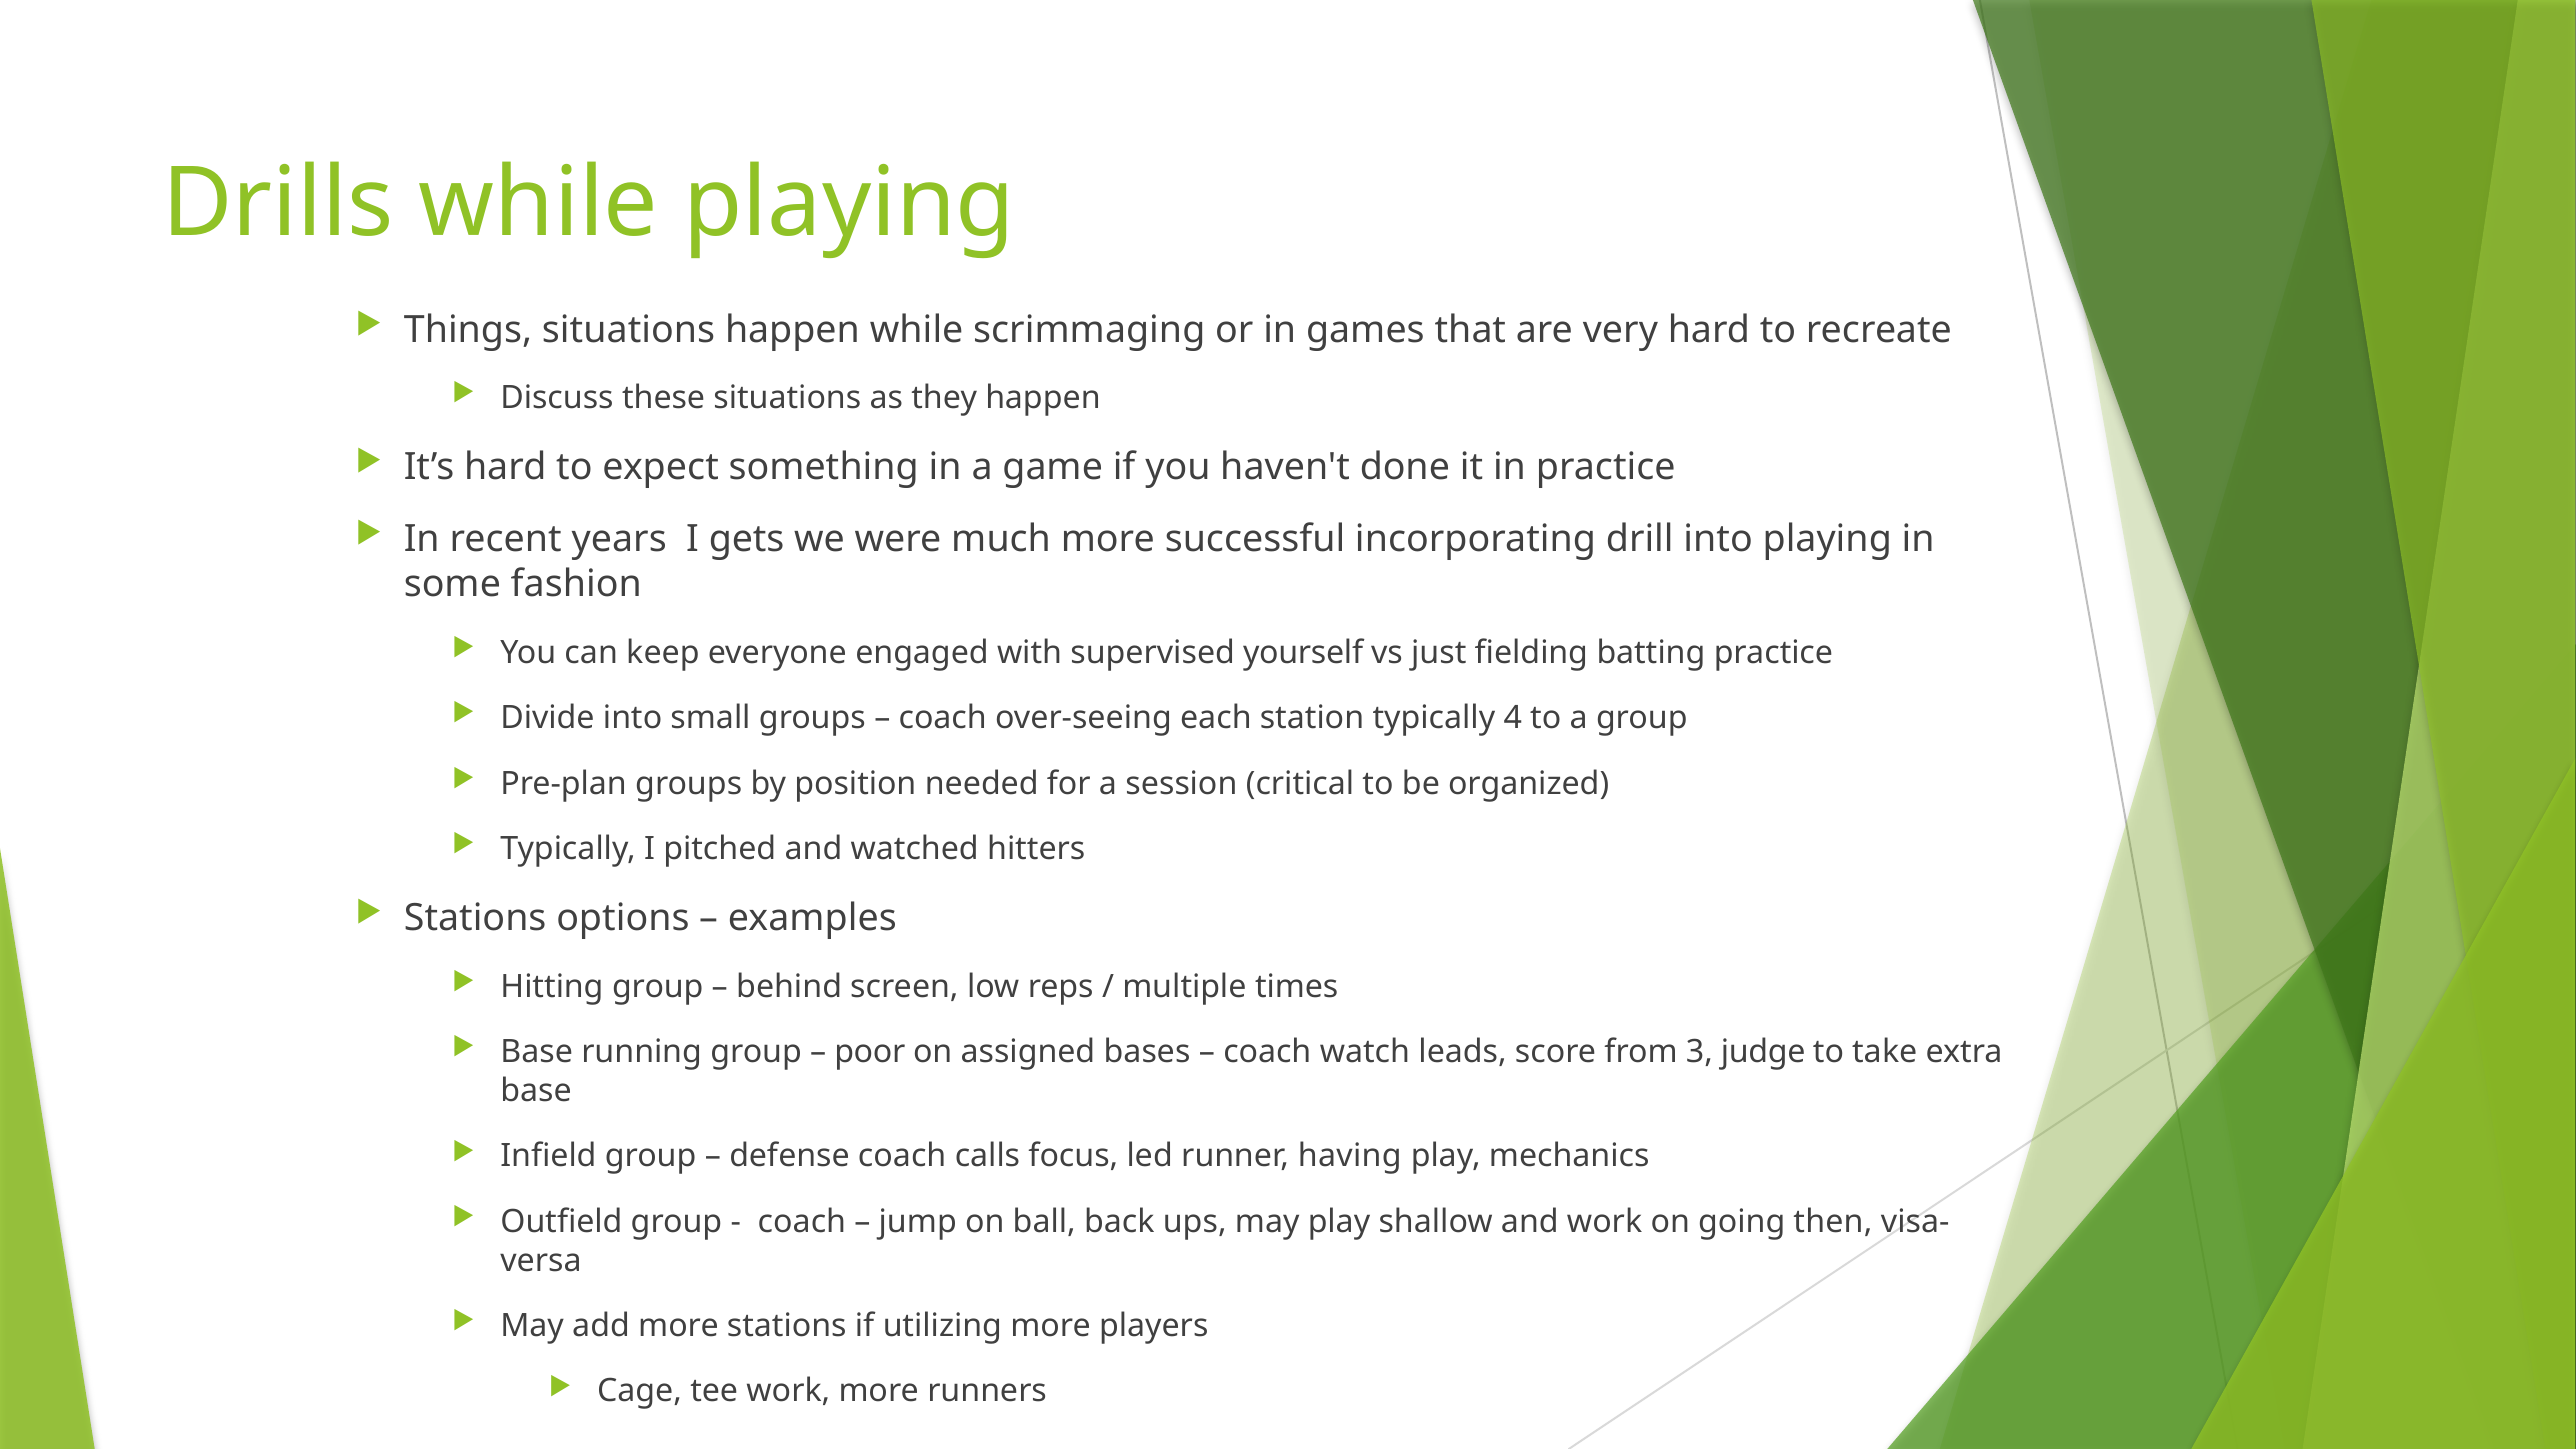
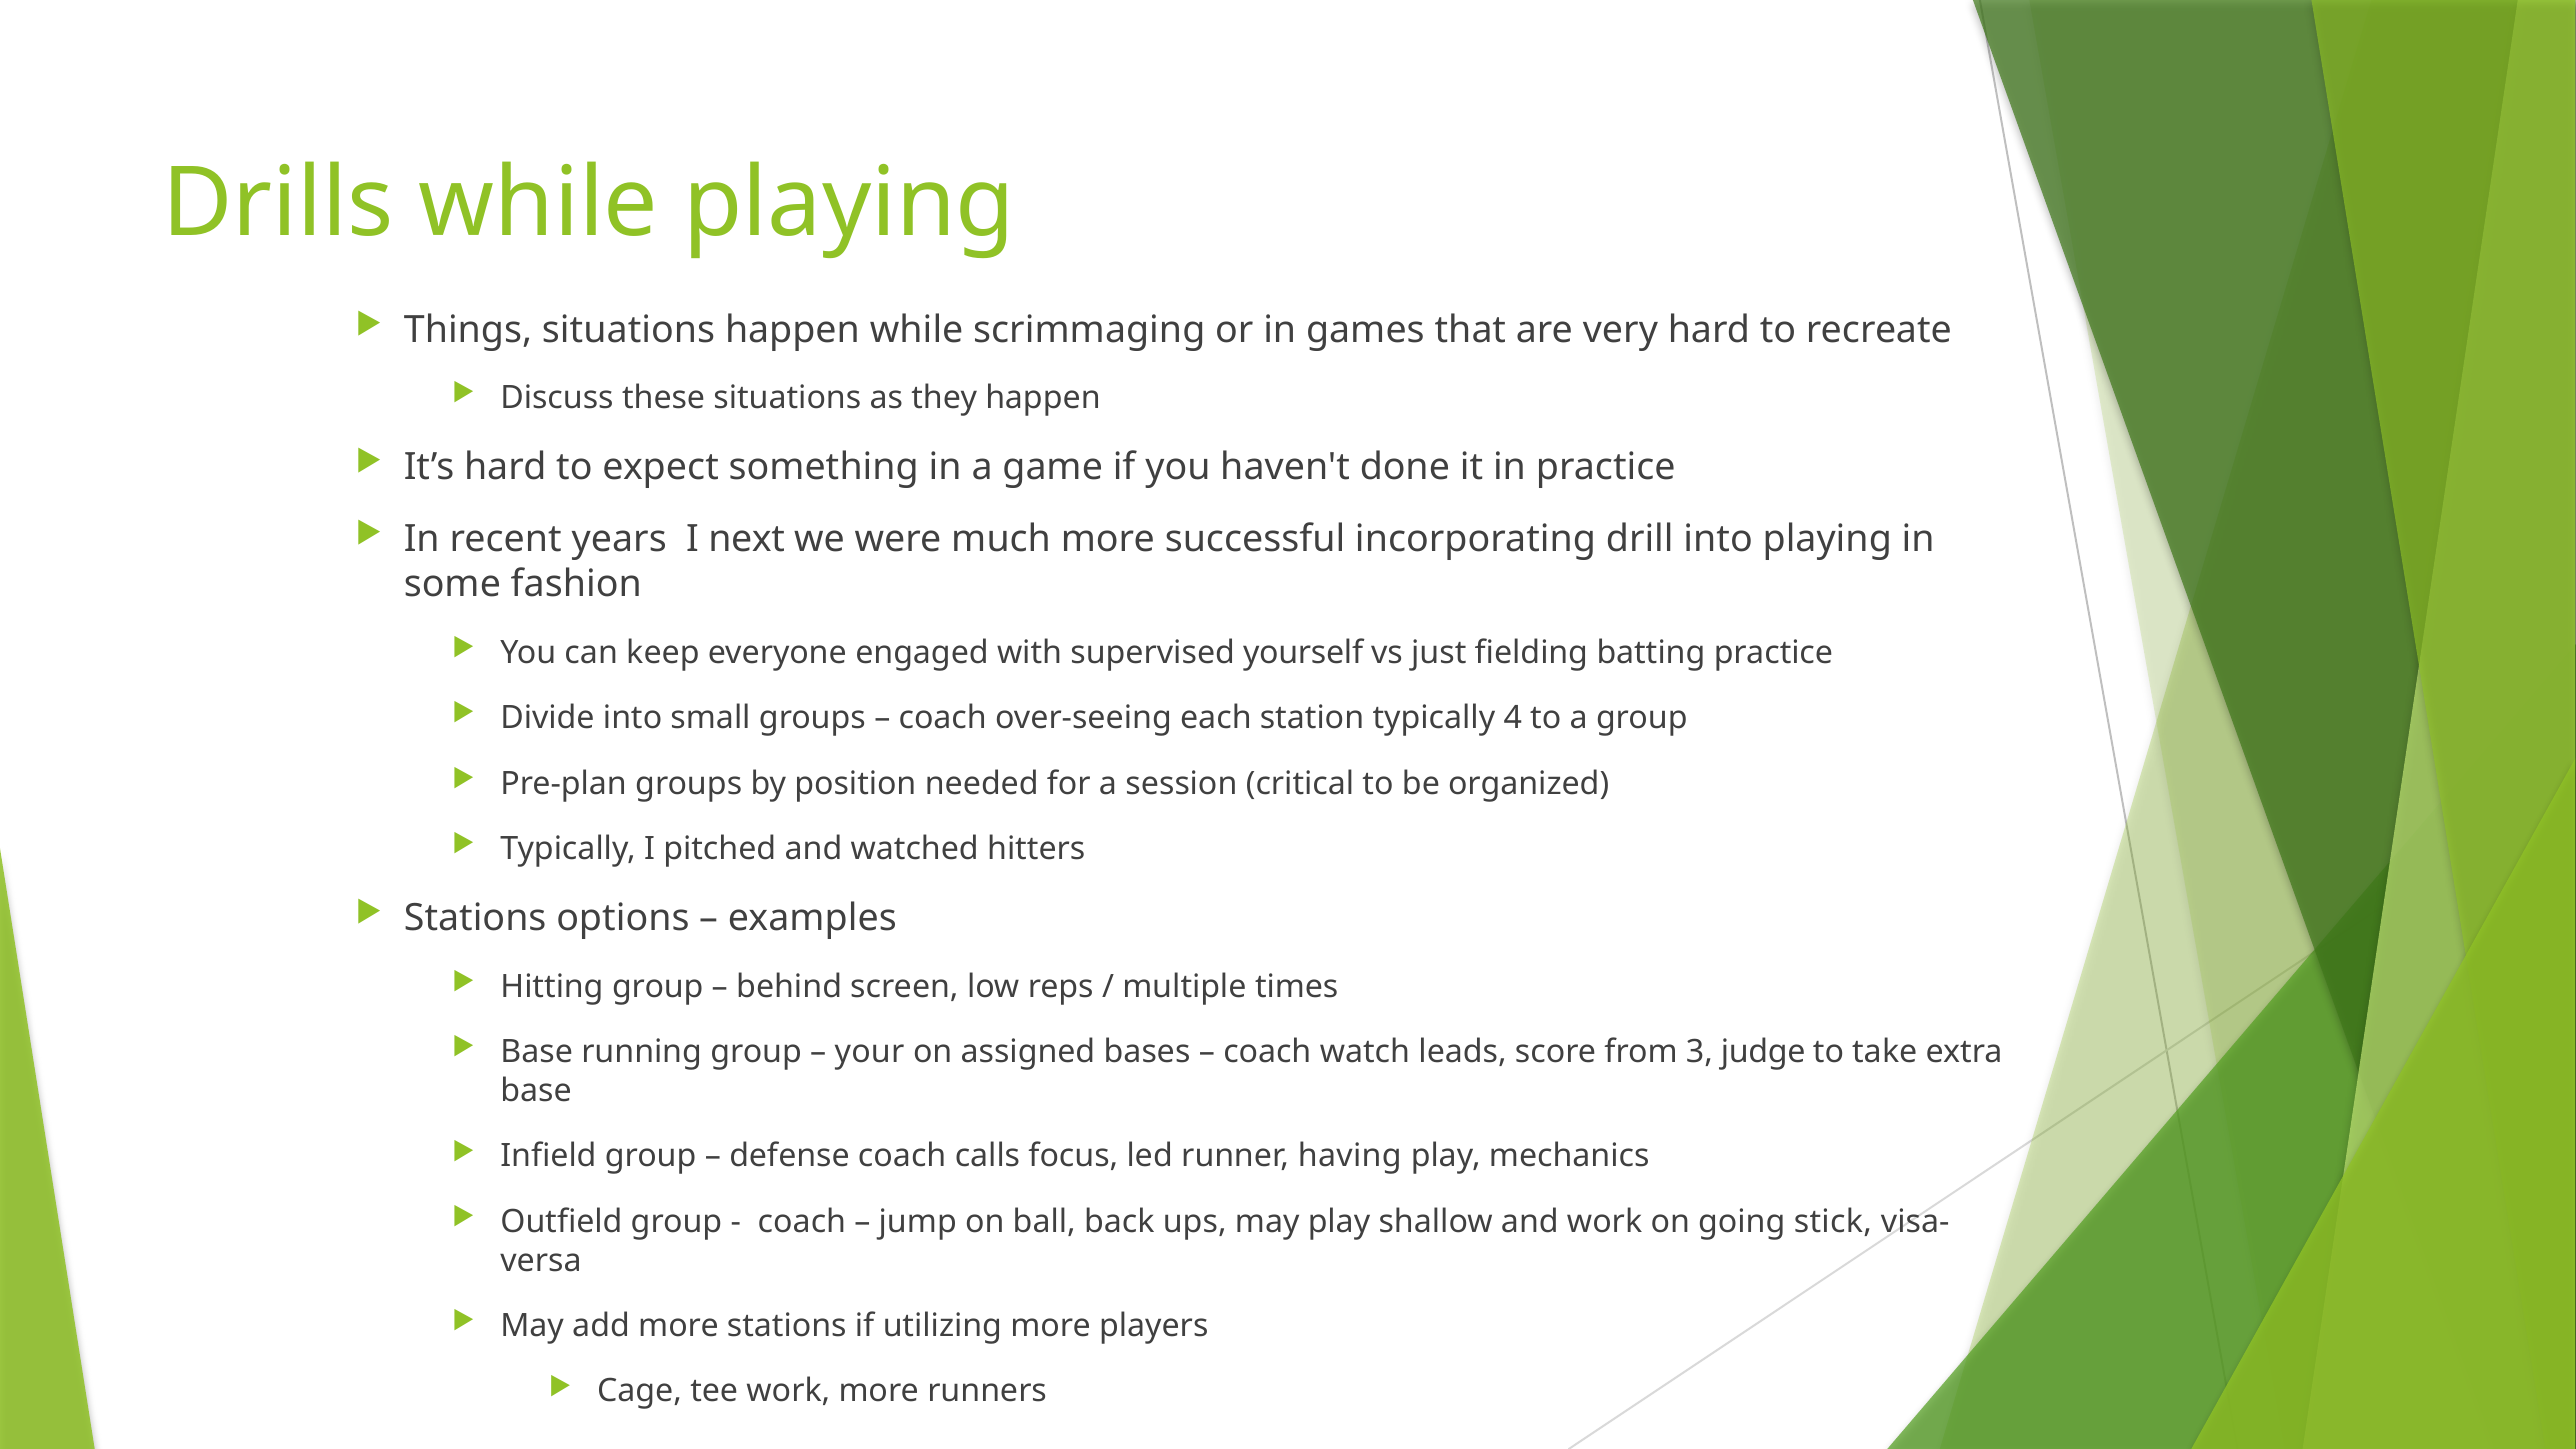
gets: gets -> next
poor: poor -> your
then: then -> stick
